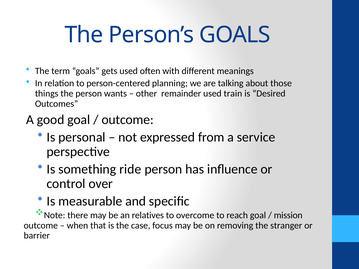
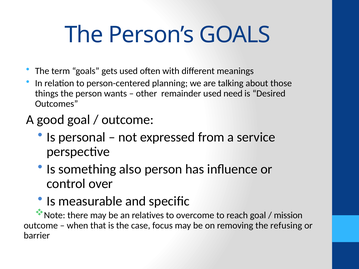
train: train -> need
ride: ride -> also
stranger: stranger -> refusing
